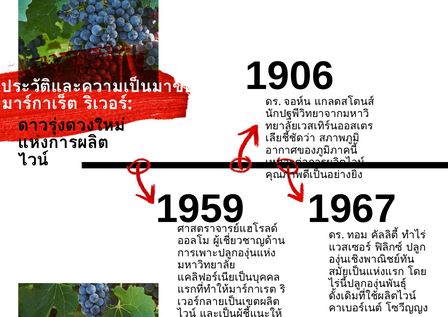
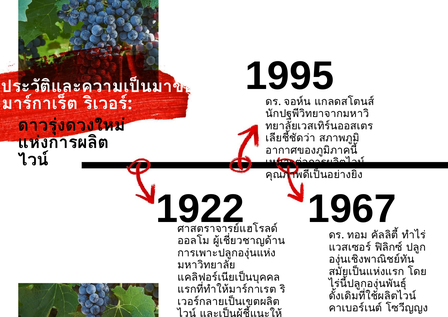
1906: 1906 -> 1995
1959: 1959 -> 1922
